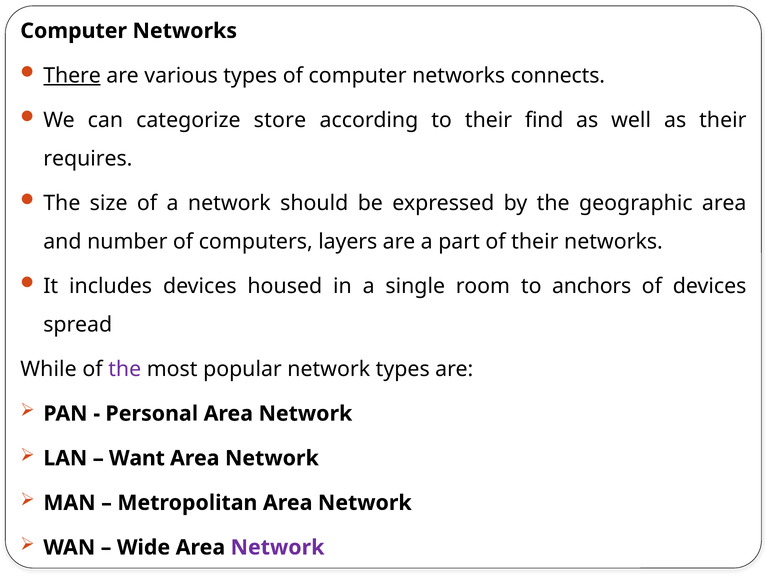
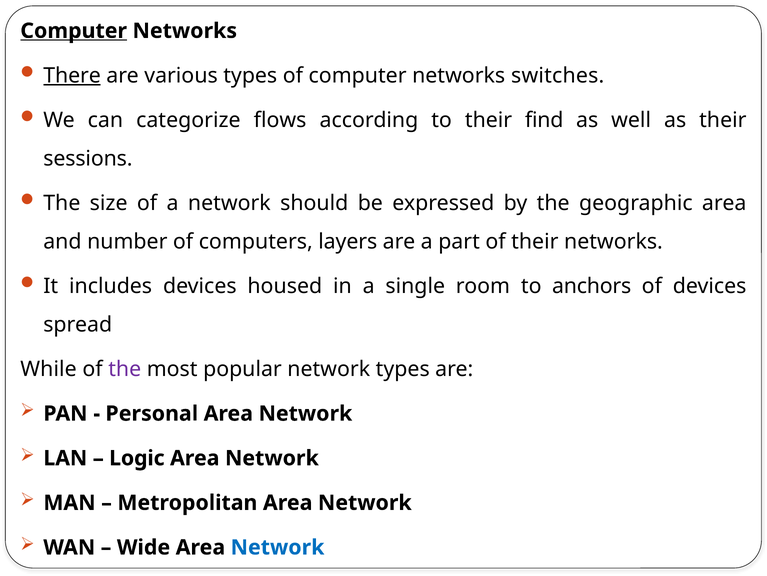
Computer at (74, 31) underline: none -> present
connects: connects -> switches
store: store -> flows
requires: requires -> sessions
Want: Want -> Logic
Network at (278, 547) colour: purple -> blue
